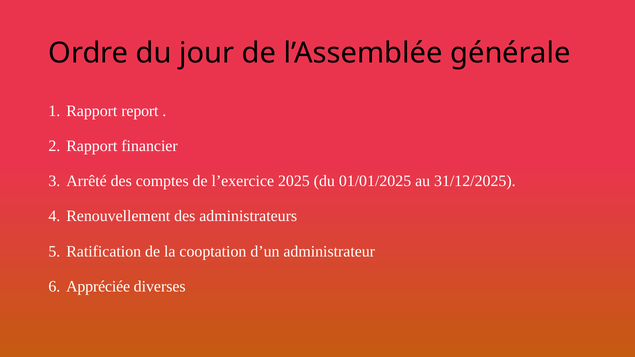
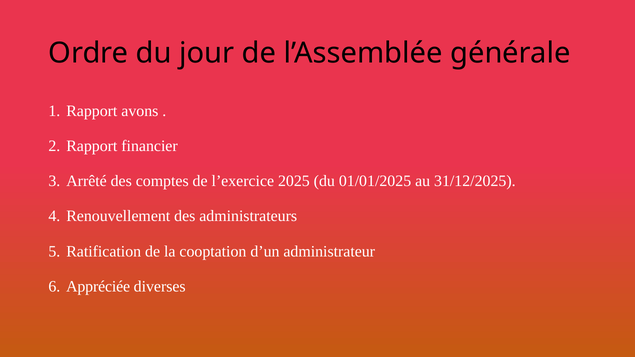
report: report -> avons
